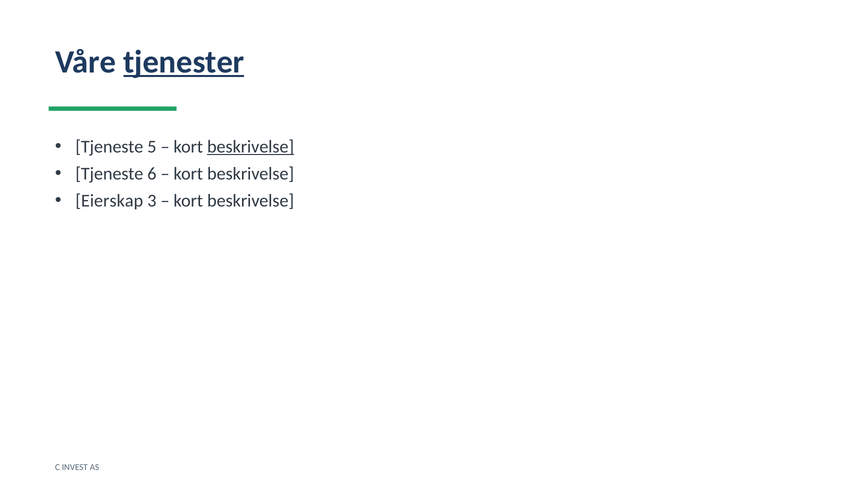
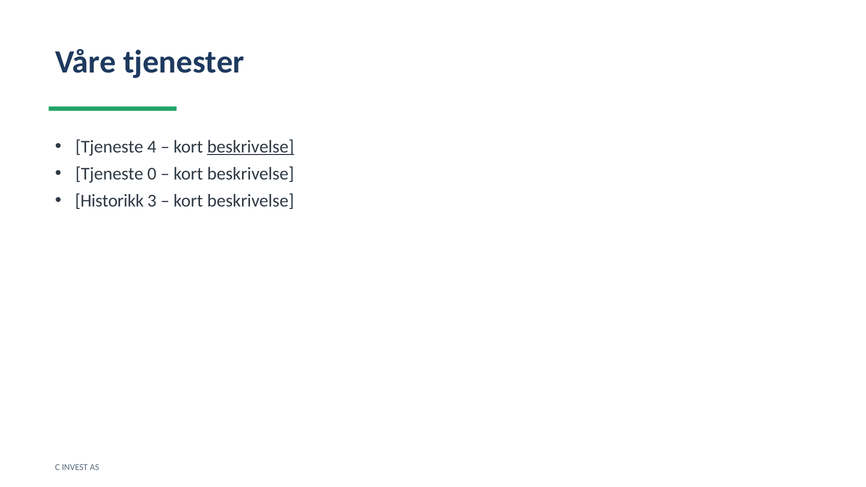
tjenester underline: present -> none
5: 5 -> 4
6: 6 -> 0
Eierskap: Eierskap -> Historikk
